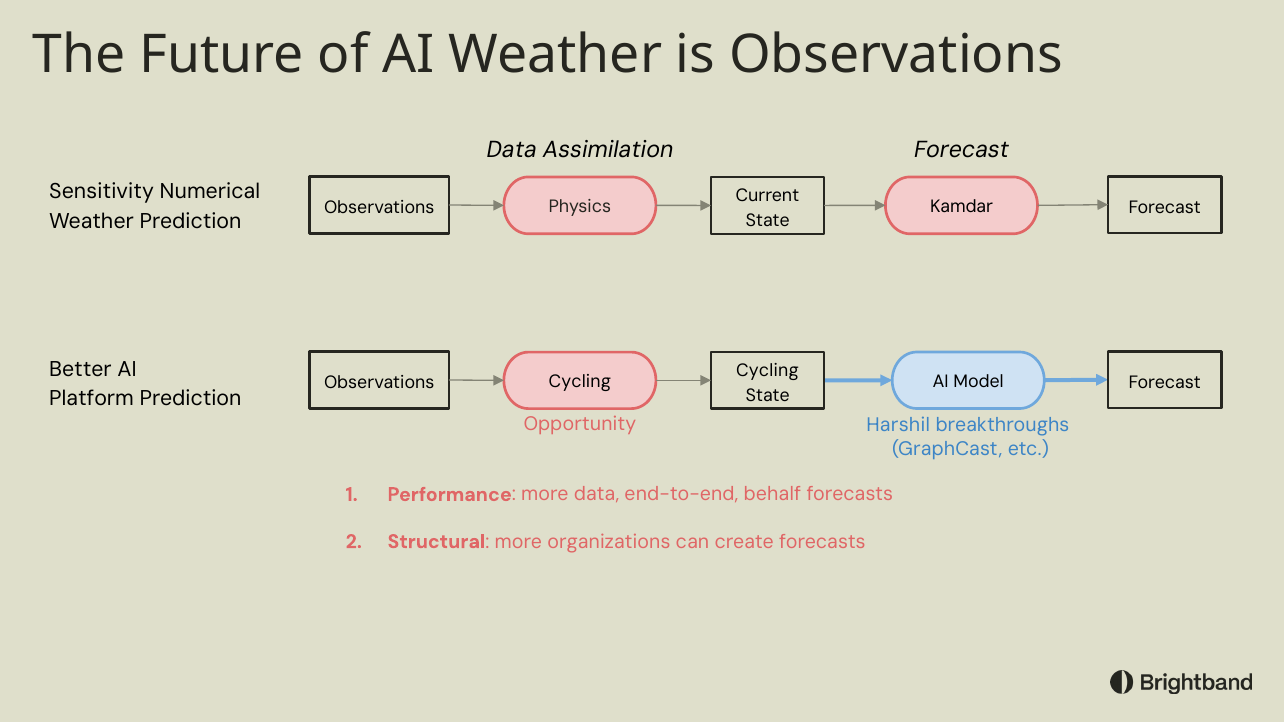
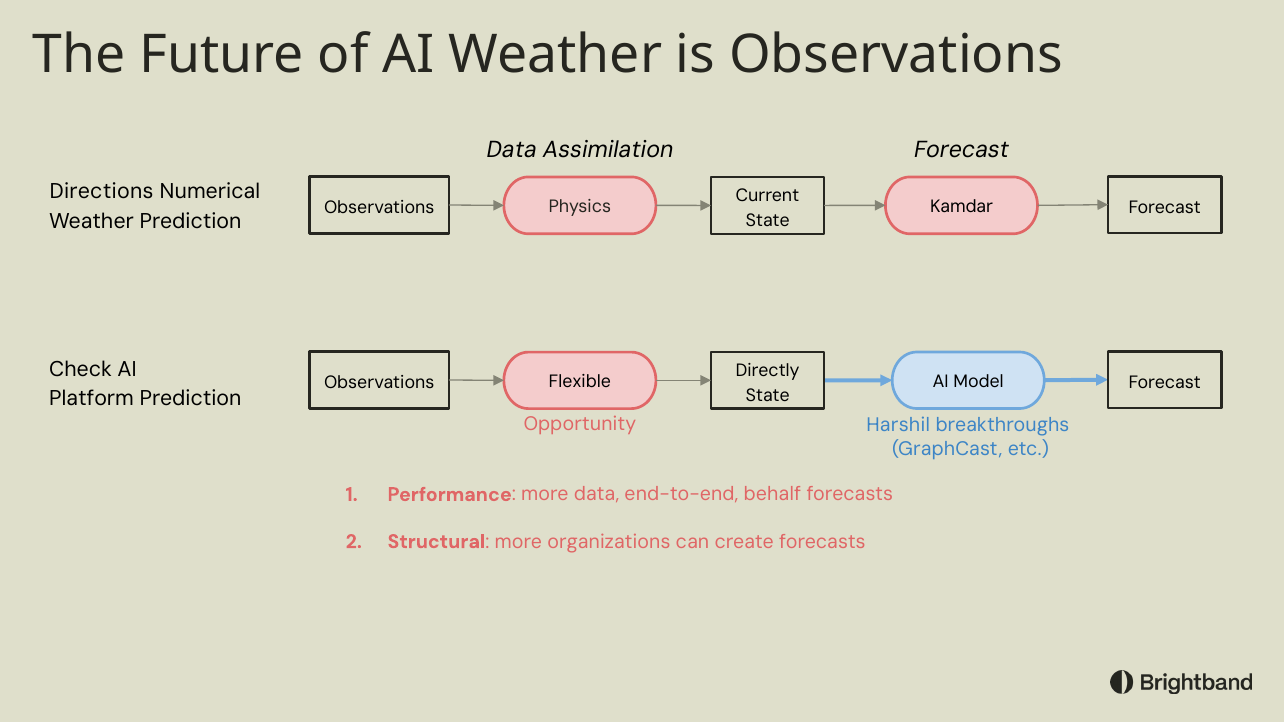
Sensitivity: Sensitivity -> Directions
Better: Better -> Check
Cycling at (767, 371): Cycling -> Directly
Cycling at (580, 382): Cycling -> Flexible
